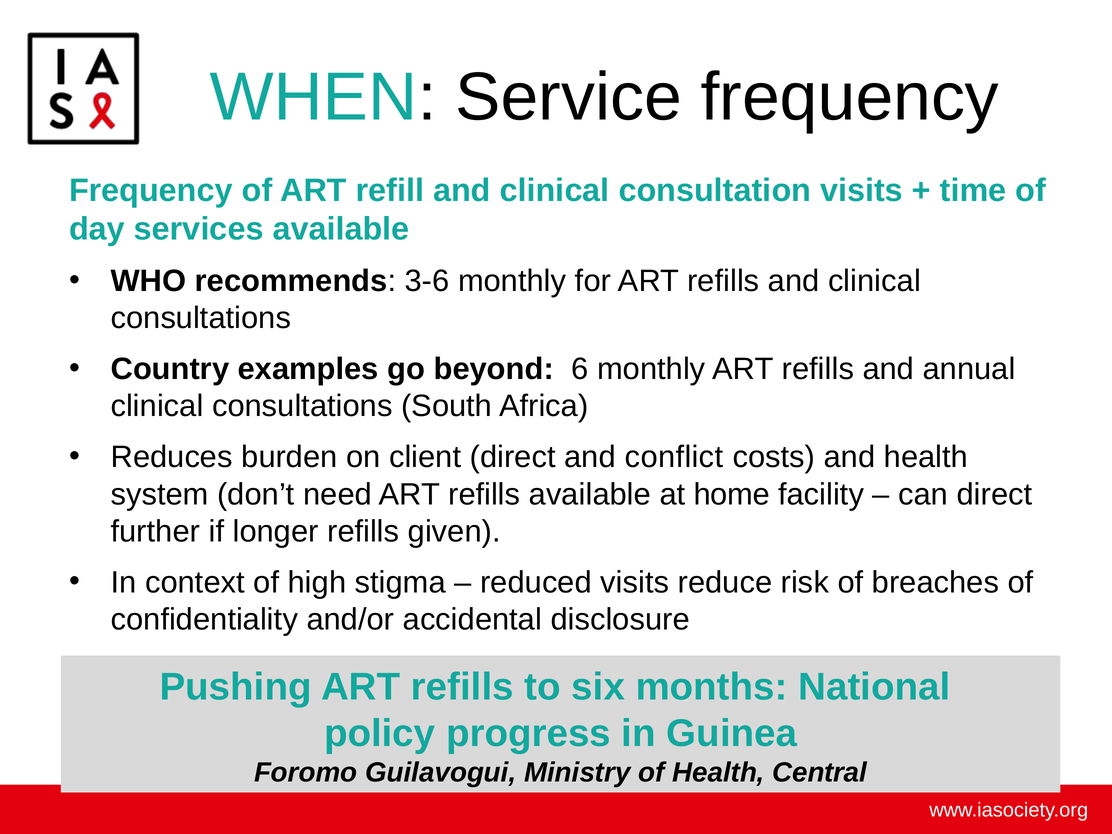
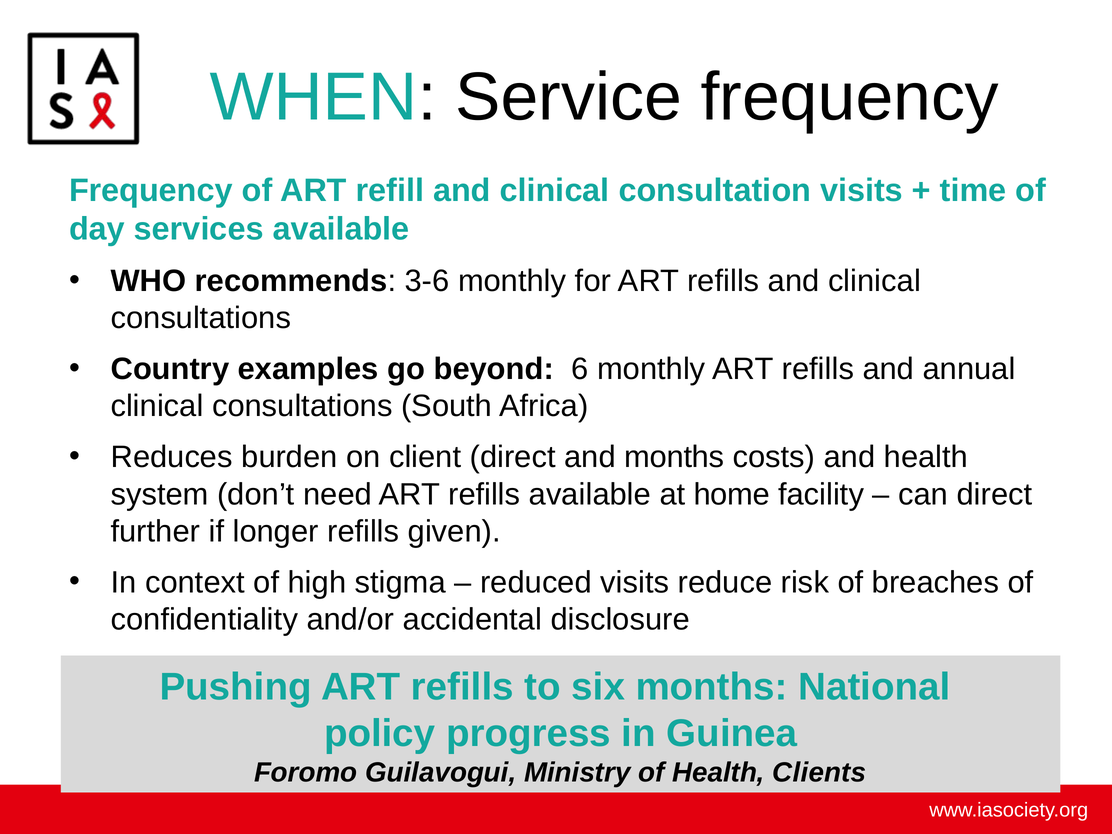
and conflict: conflict -> months
Central: Central -> Clients
